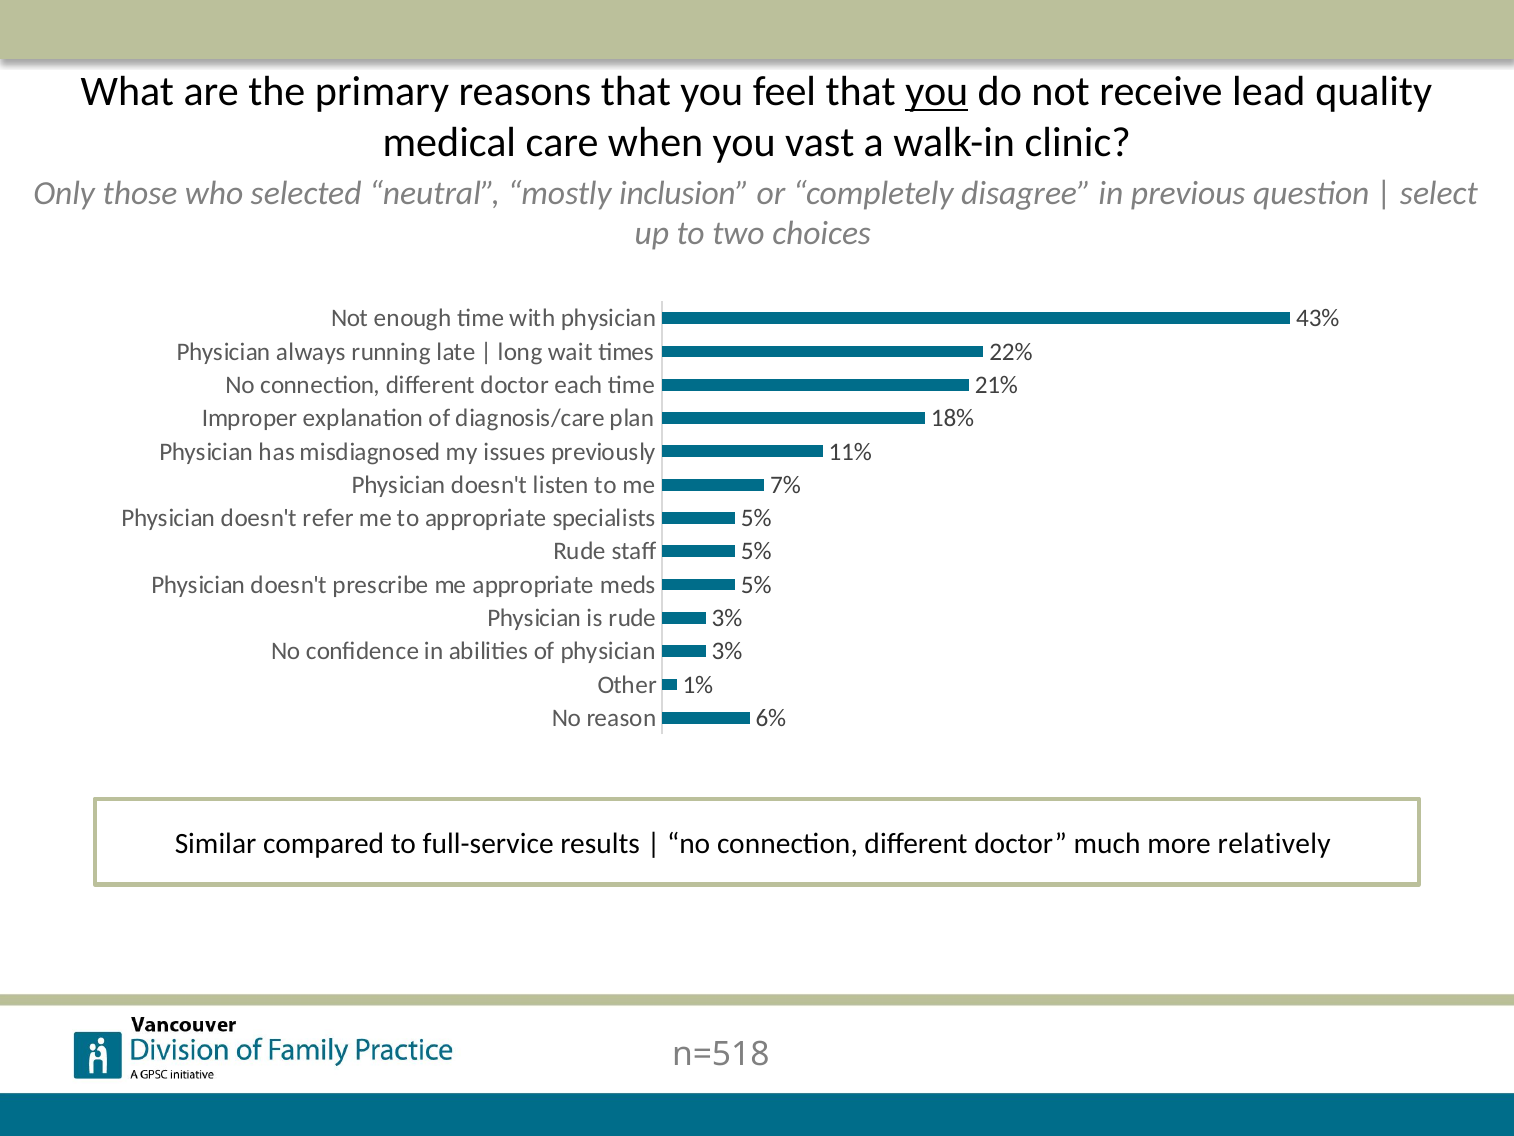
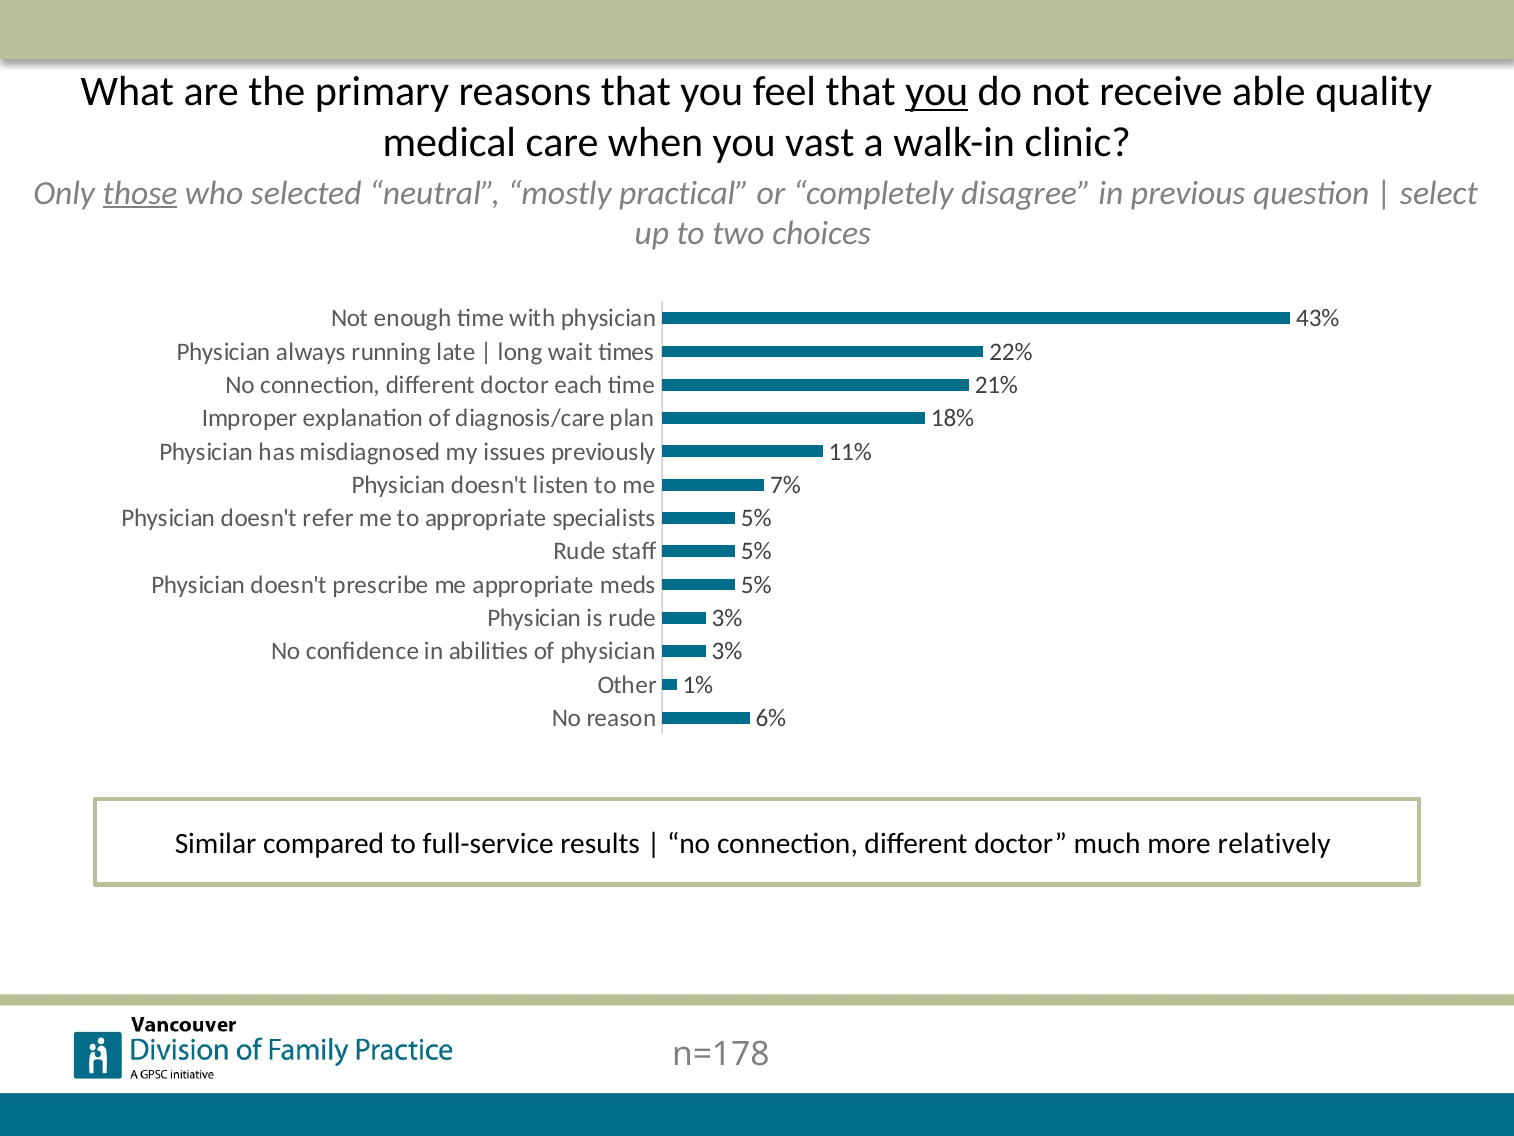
lead: lead -> able
those underline: none -> present
inclusion: inclusion -> practical
n=518: n=518 -> n=178
